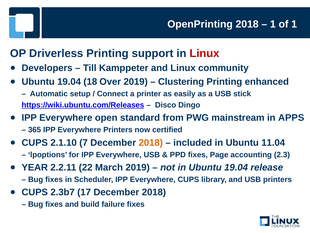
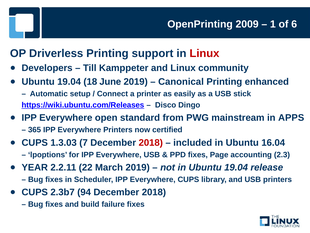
OpenPrinting 2018: 2018 -> 2009
of 1: 1 -> 6
Over: Over -> June
Clustering: Clustering -> Canonical
2.1.10: 2.1.10 -> 1.3.03
2018 at (151, 142) colour: orange -> red
11.04: 11.04 -> 16.04
17: 17 -> 94
